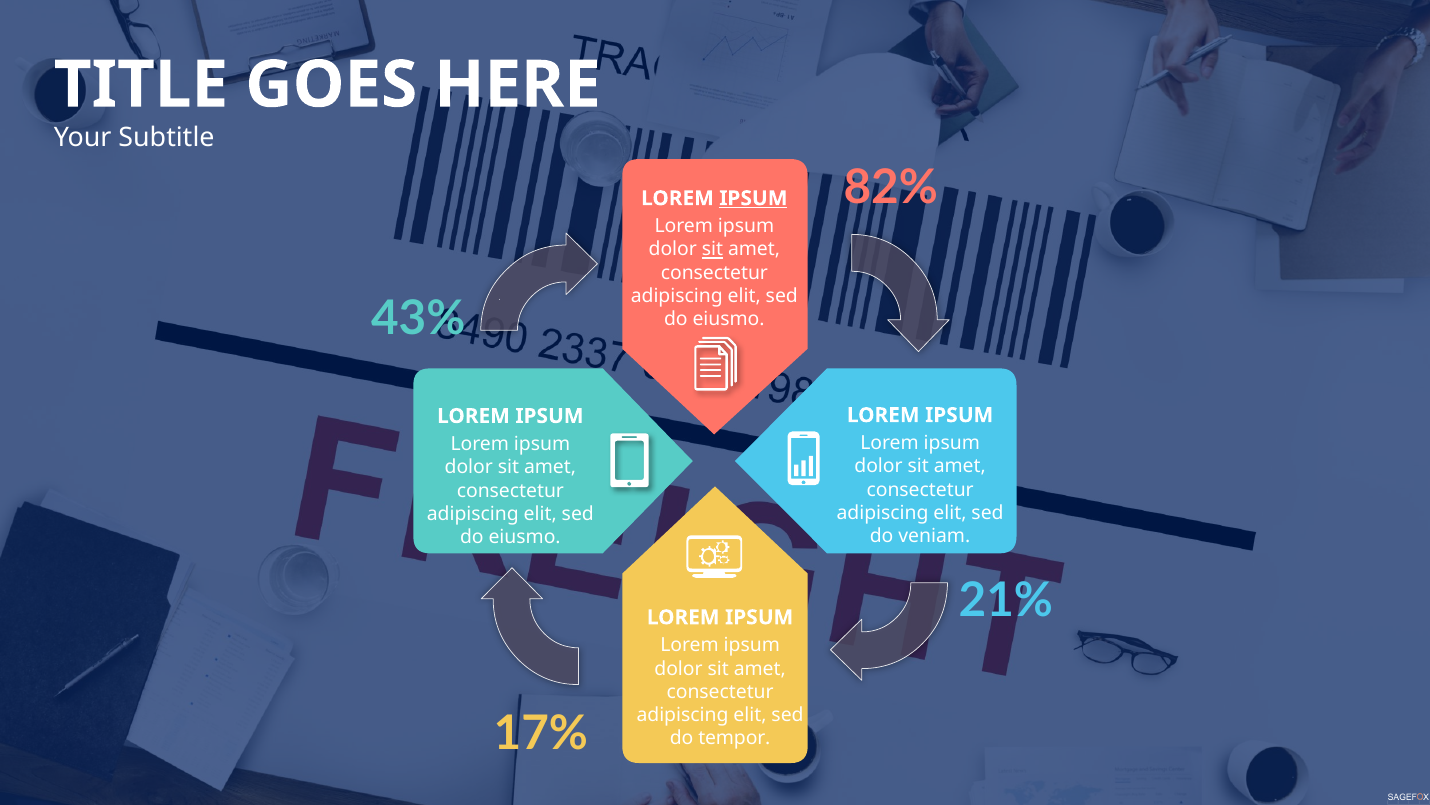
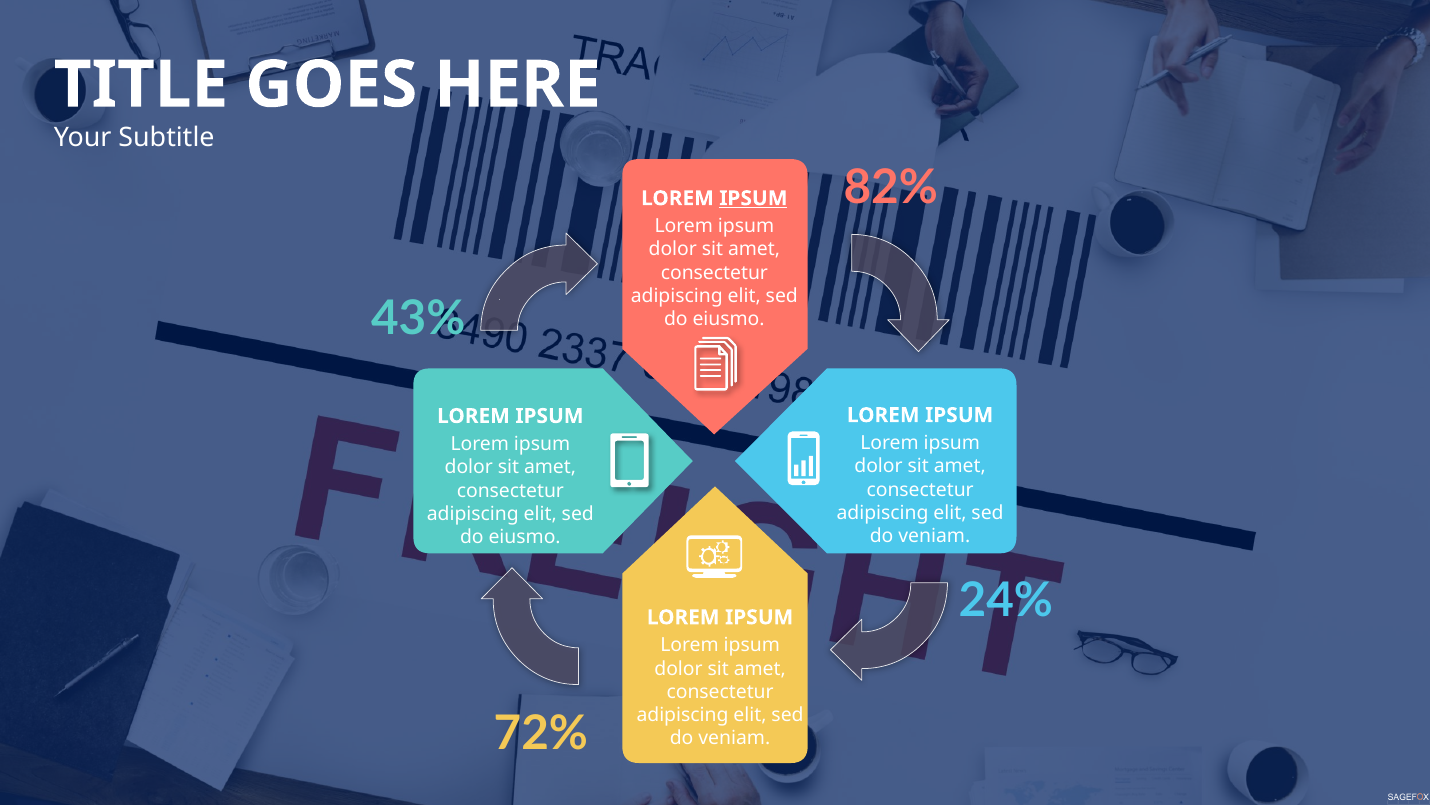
sit at (712, 249) underline: present -> none
21%: 21% -> 24%
17%: 17% -> 72%
tempor at (734, 738): tempor -> veniam
